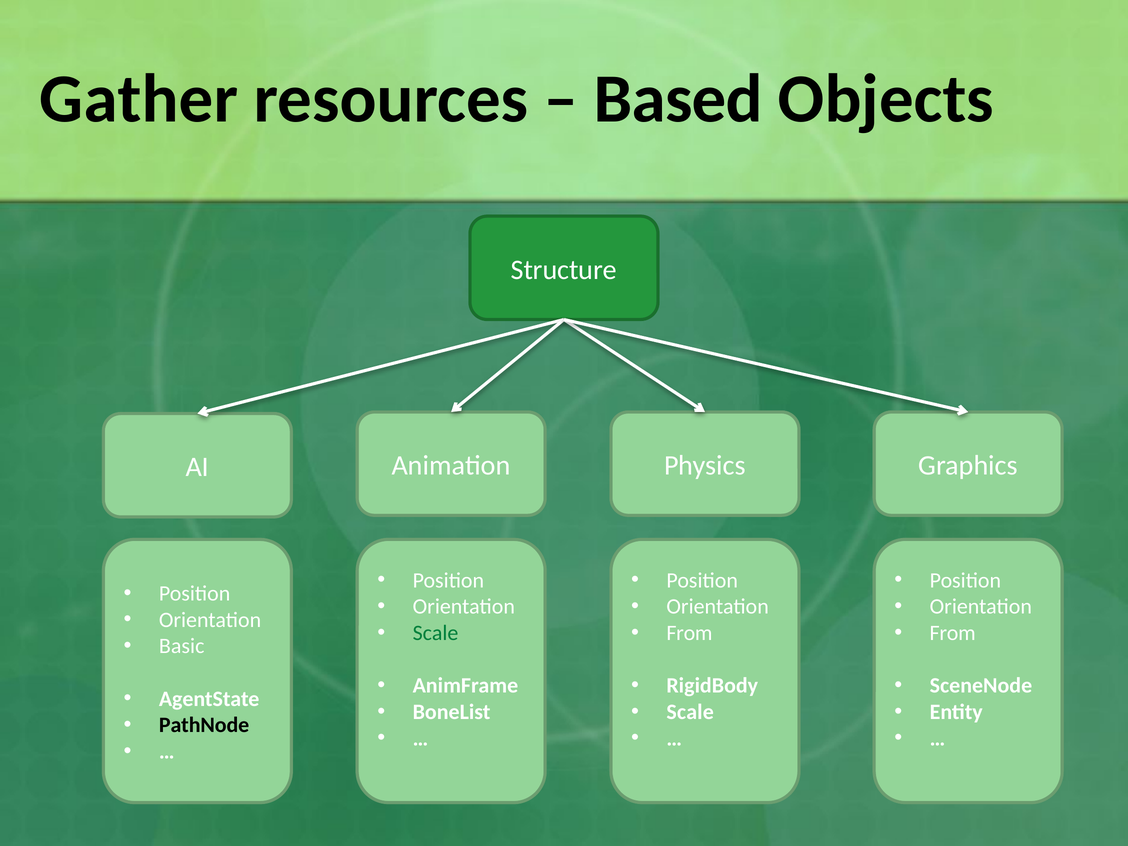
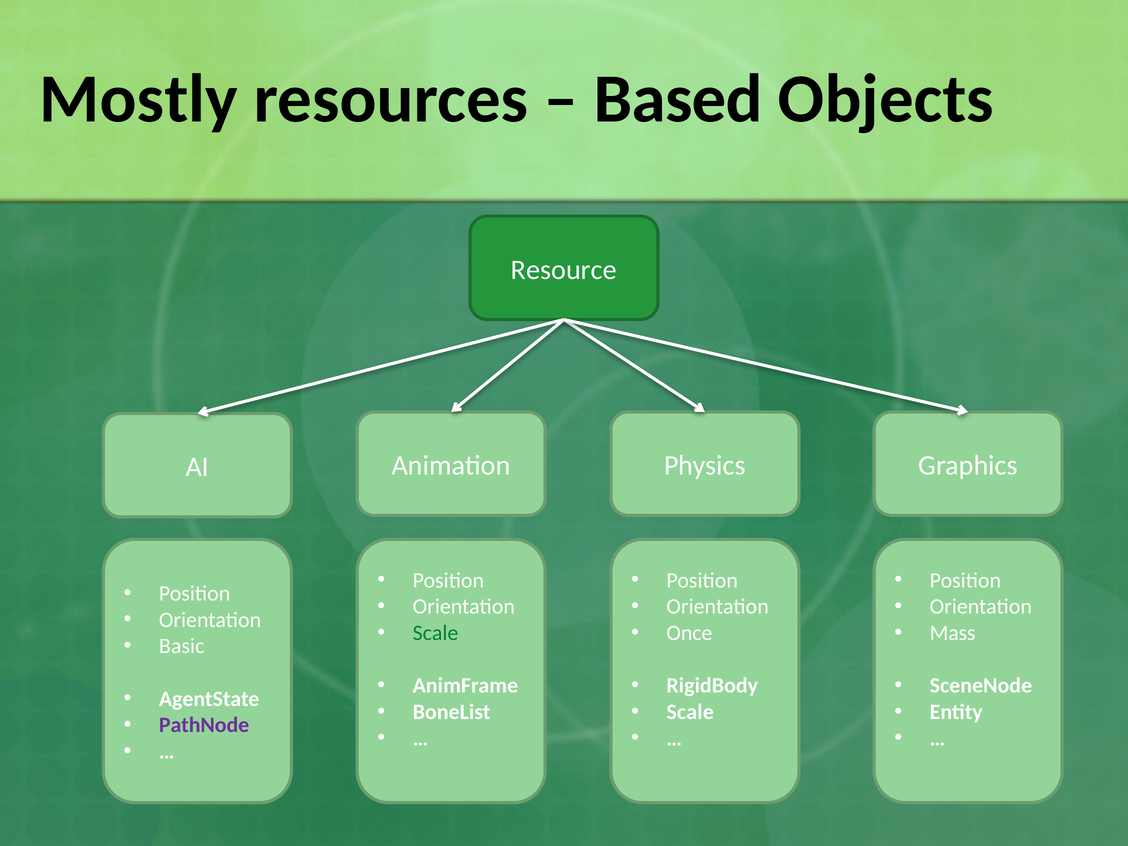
Gather: Gather -> Mostly
Structure: Structure -> Resource
From at (689, 633): From -> Once
From at (953, 633): From -> Mass
PathNode colour: black -> purple
